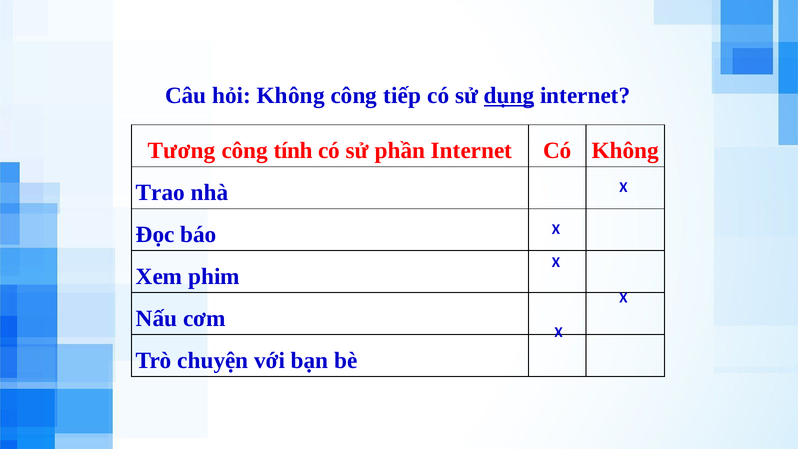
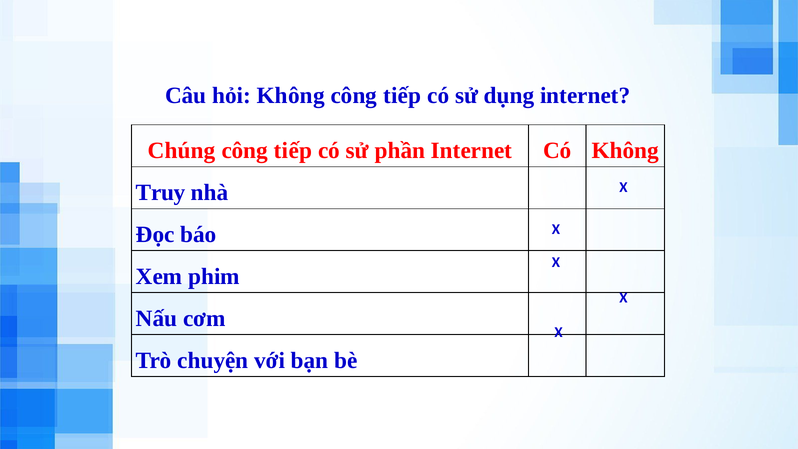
dụng underline: present -> none
Tương: Tương -> Chúng
tính at (293, 151): tính -> tiếp
Trao: Trao -> Truy
